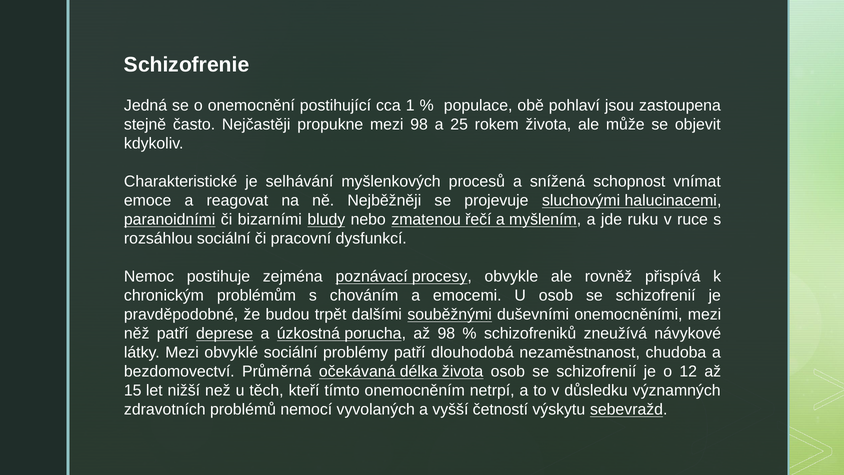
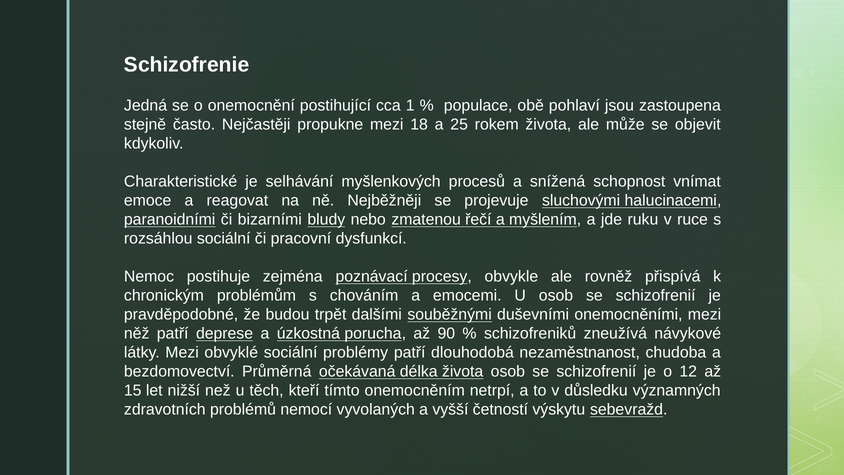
mezi 98: 98 -> 18
až 98: 98 -> 90
